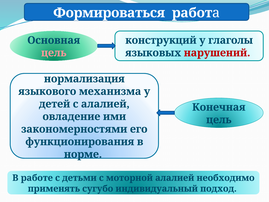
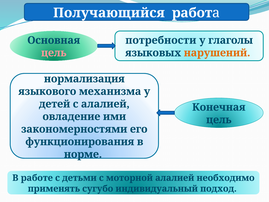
Формироваться: Формироваться -> Получающийся
конструкций: конструкций -> потребности
нарушений colour: red -> orange
